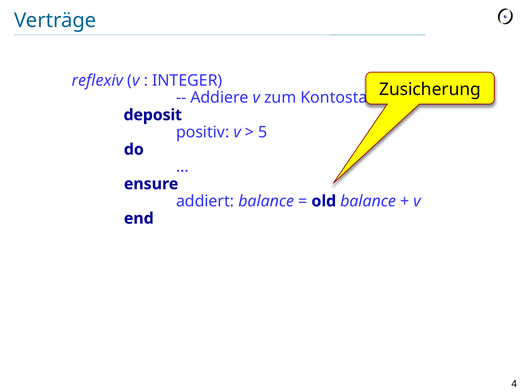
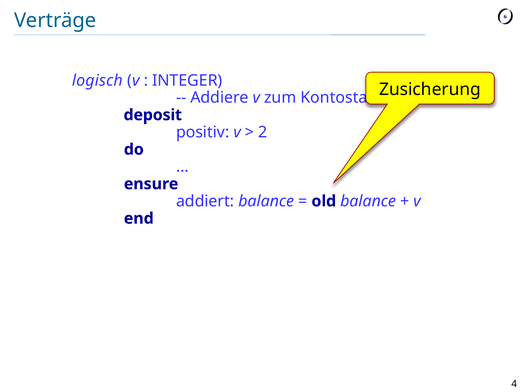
reflexiv: reflexiv -> logisch
5: 5 -> 2
